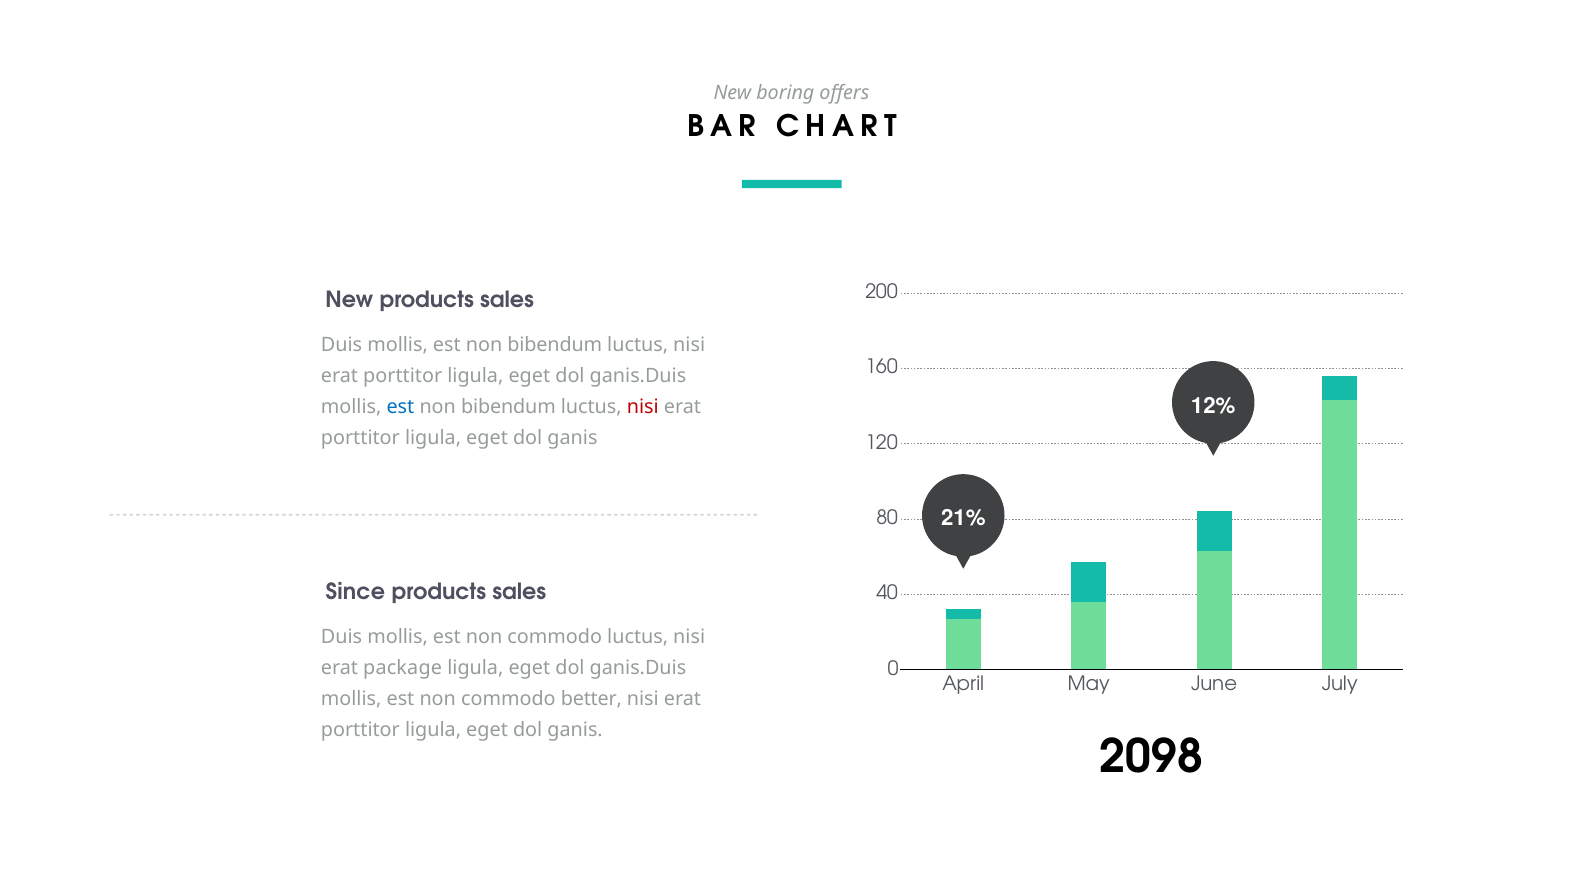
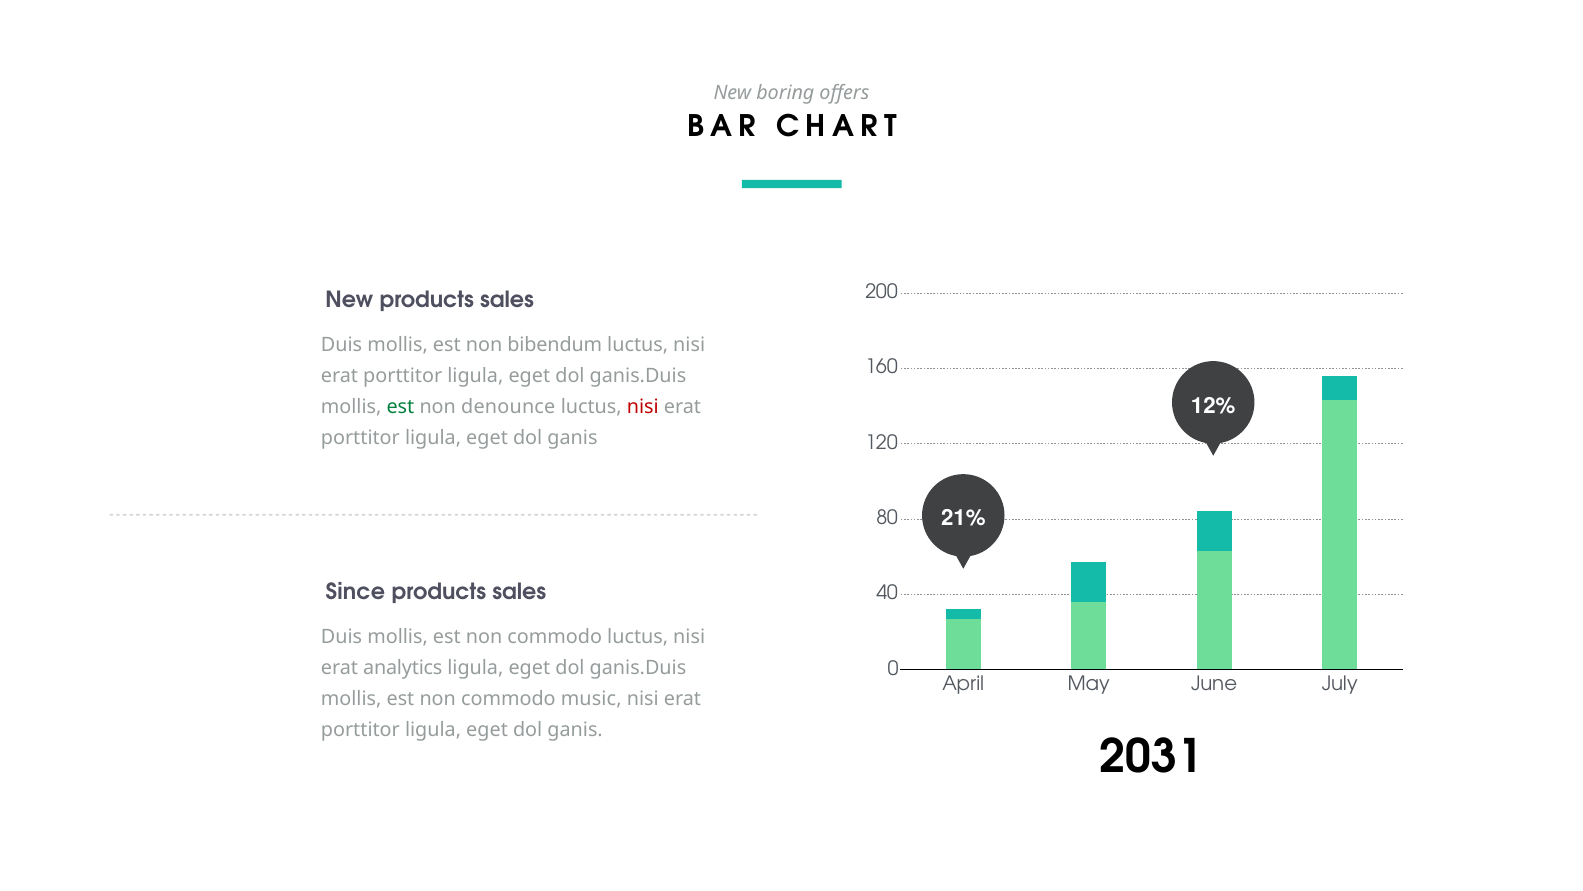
est at (400, 407) colour: blue -> green
bibendum at (508, 407): bibendum -> denounce
package: package -> analytics
better: better -> music
2098: 2098 -> 2031
